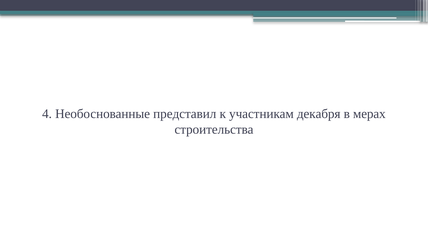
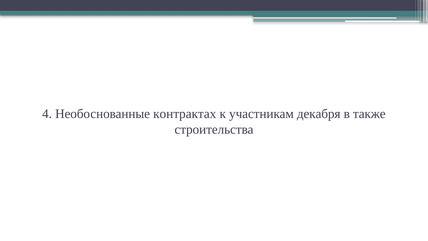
представил: представил -> контрактах
мерах: мерах -> также
